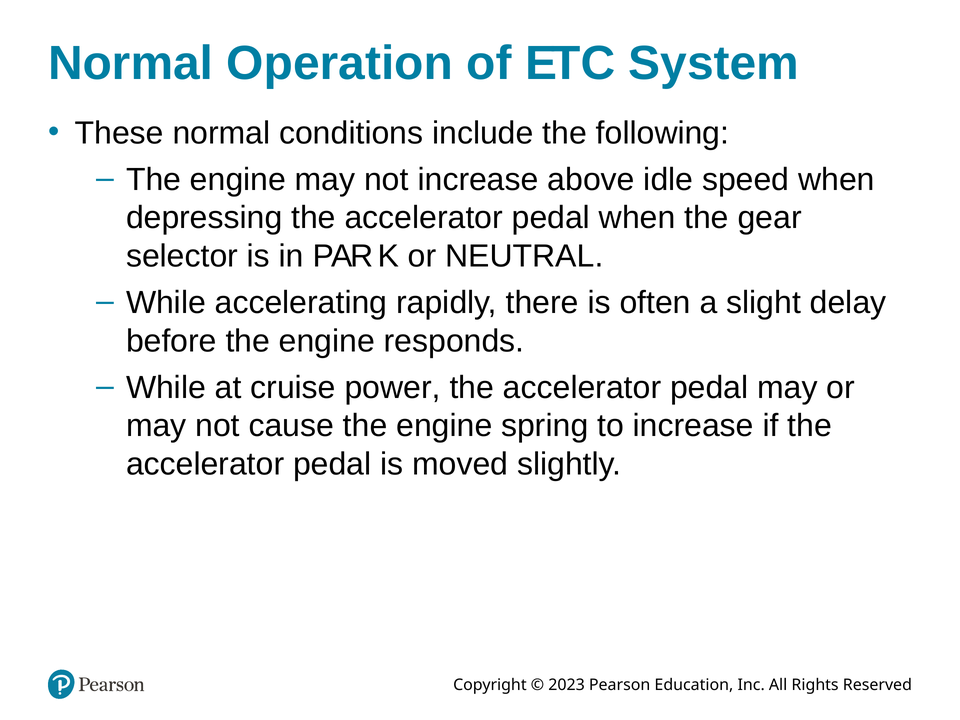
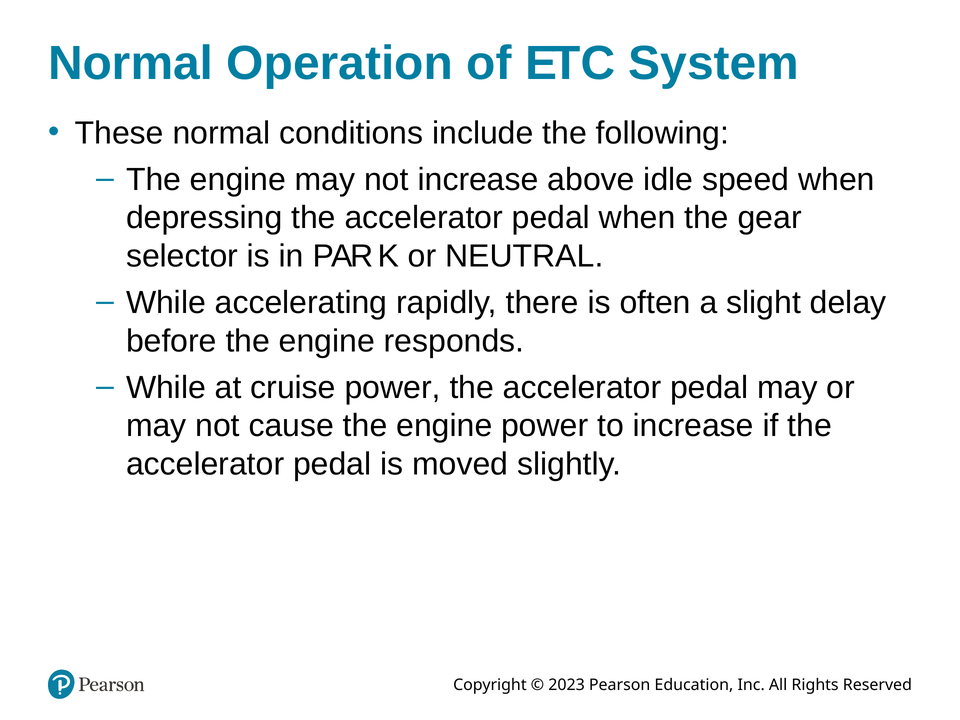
engine spring: spring -> power
